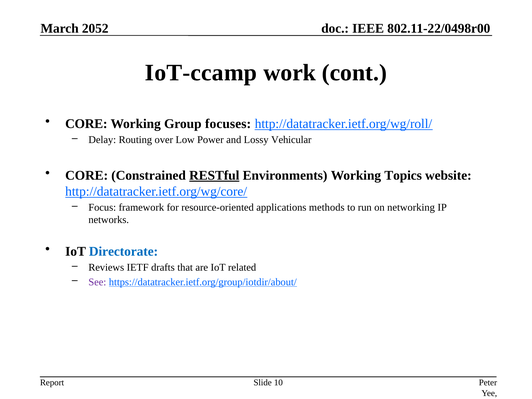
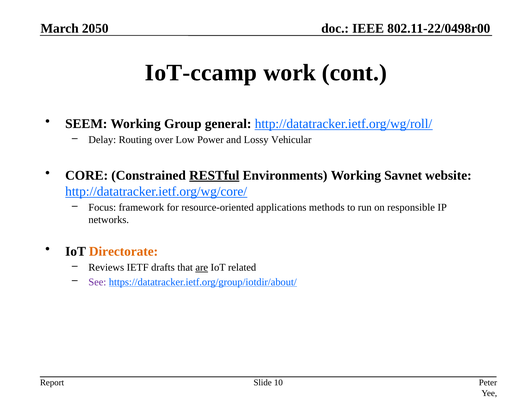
2052: 2052 -> 2050
CORE at (86, 124): CORE -> SEEM
focuses: focuses -> general
Topics: Topics -> Savnet
networking: networking -> responsible
Directorate colour: blue -> orange
are underline: none -> present
